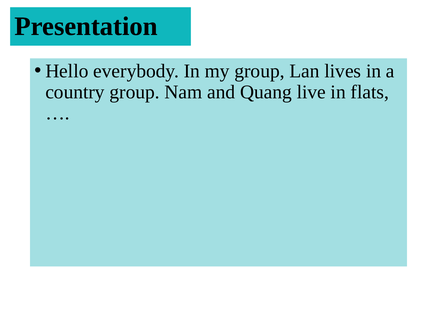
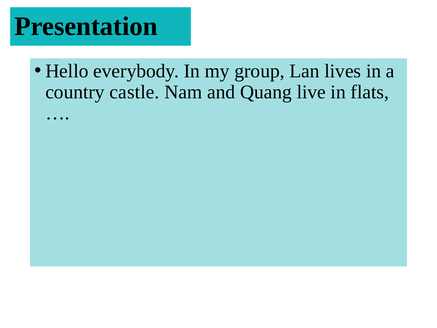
country group: group -> castle
